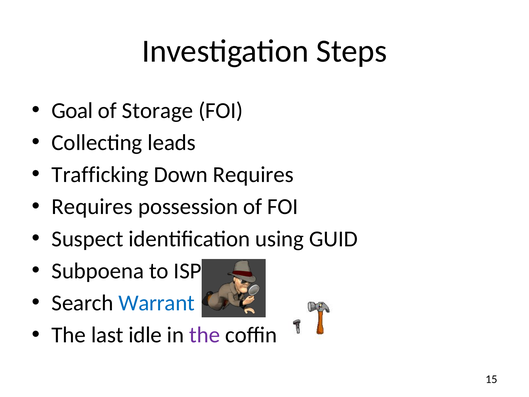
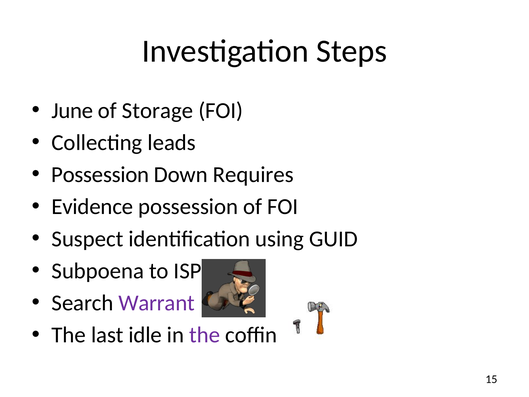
Goal: Goal -> June
Trafficking at (100, 175): Trafficking -> Possession
Requires at (92, 207): Requires -> Evidence
Warrant colour: blue -> purple
